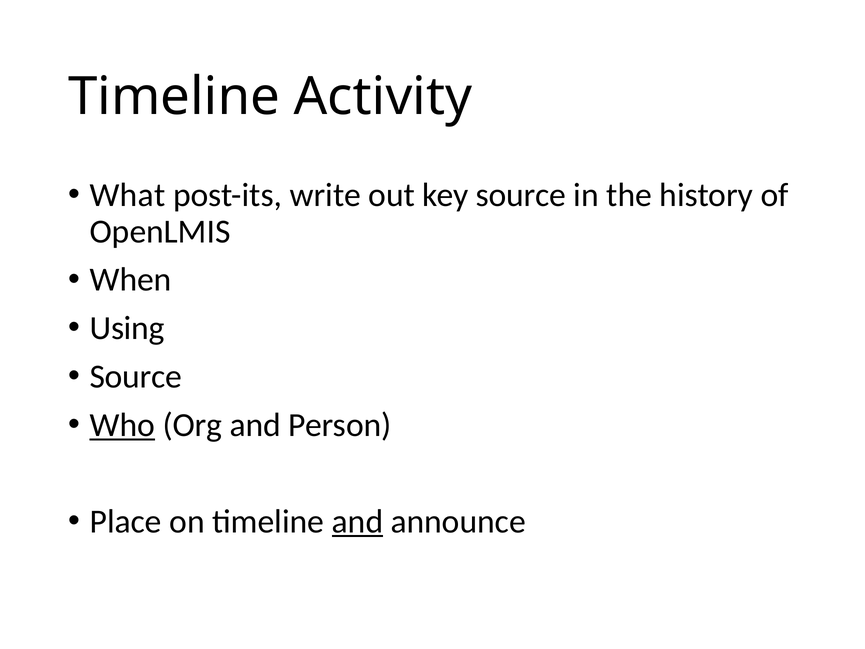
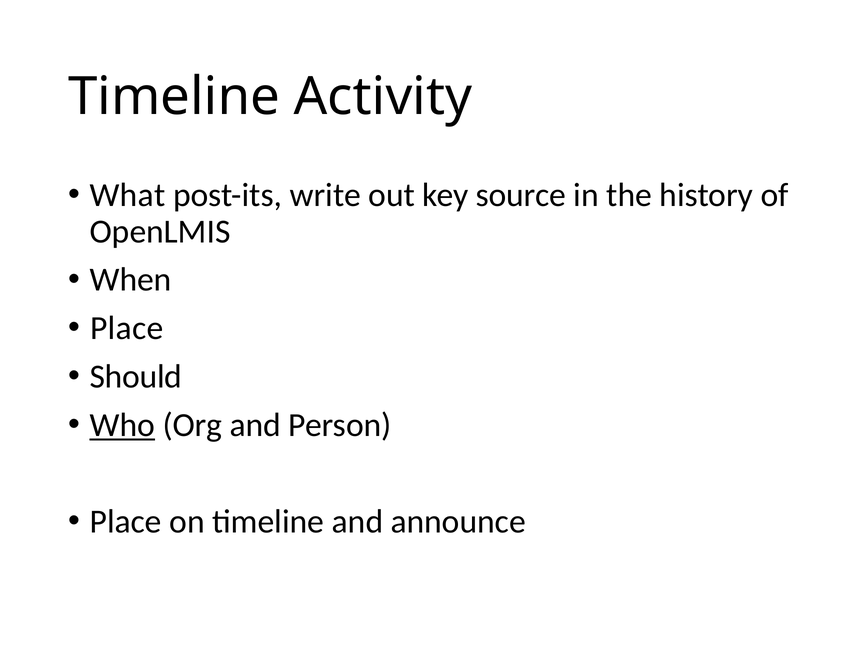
Using at (127, 328): Using -> Place
Source at (136, 376): Source -> Should
and at (357, 521) underline: present -> none
